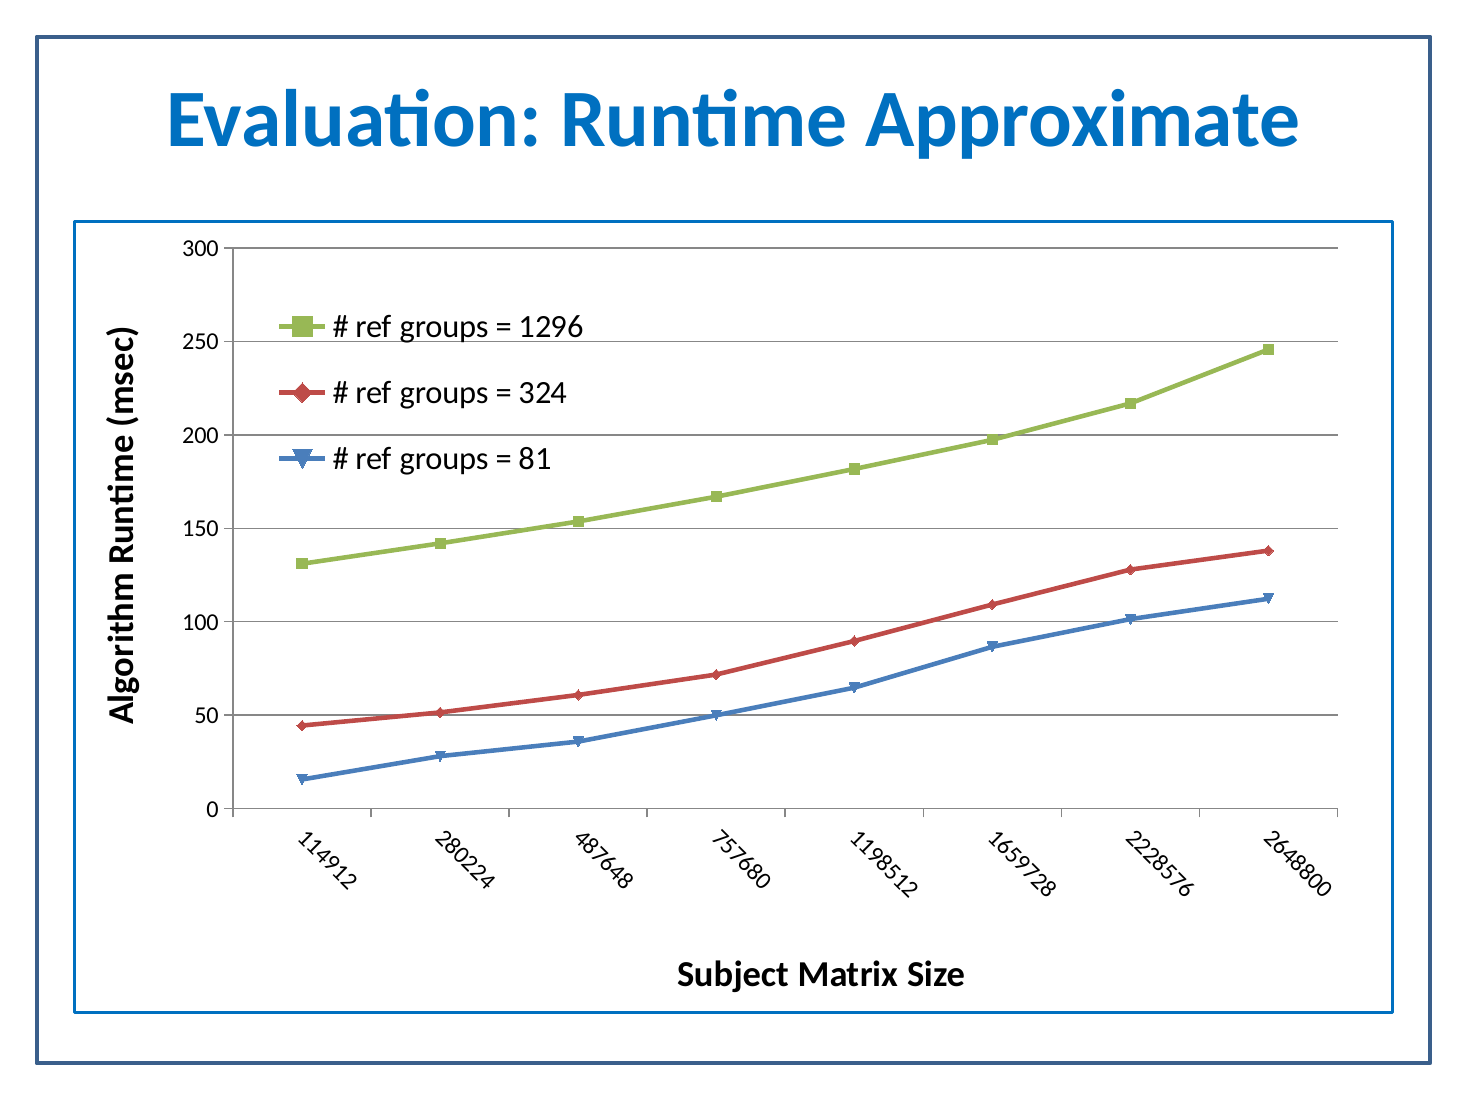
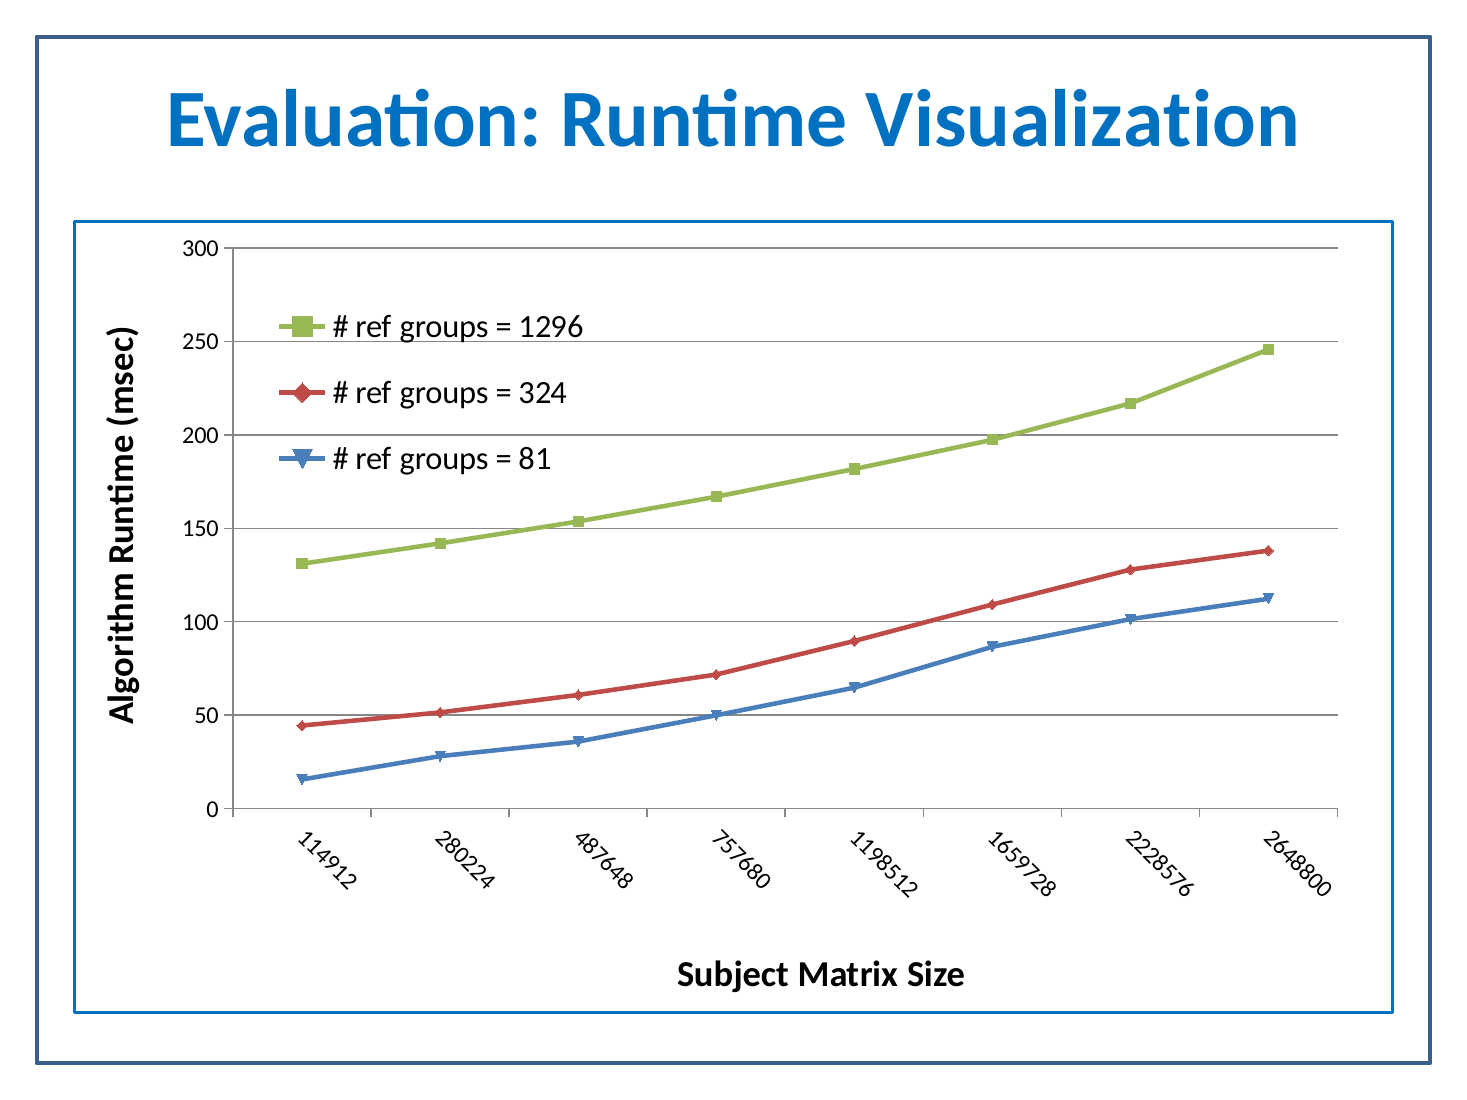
Approximate: Approximate -> Visualization
